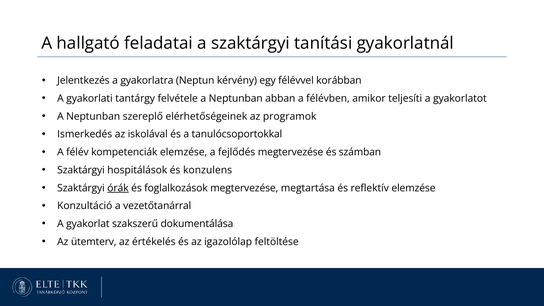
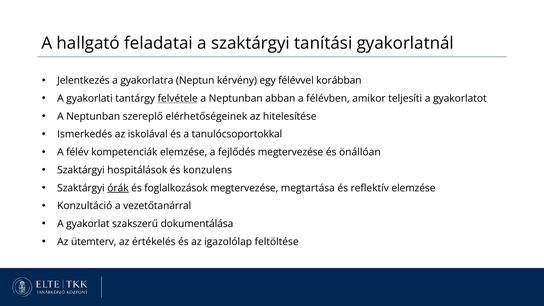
felvétele underline: none -> present
programok: programok -> hitelesítése
számban: számban -> önállóan
